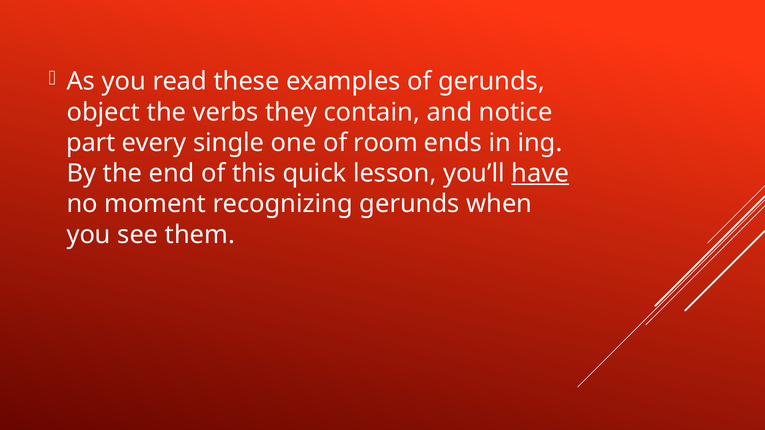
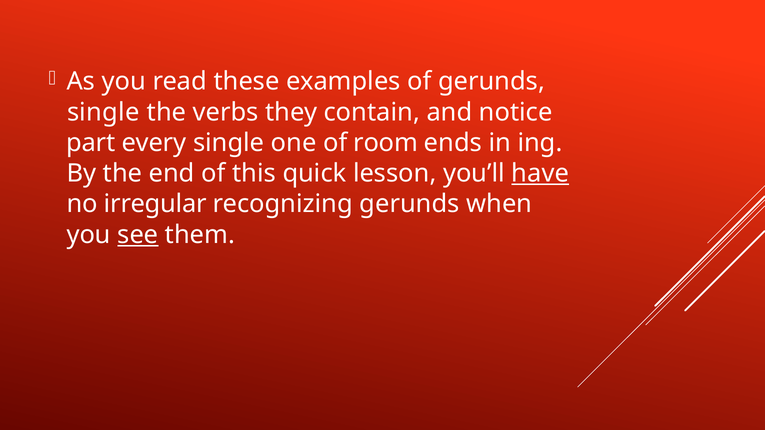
object at (103, 112): object -> single
moment: moment -> irregular
see underline: none -> present
